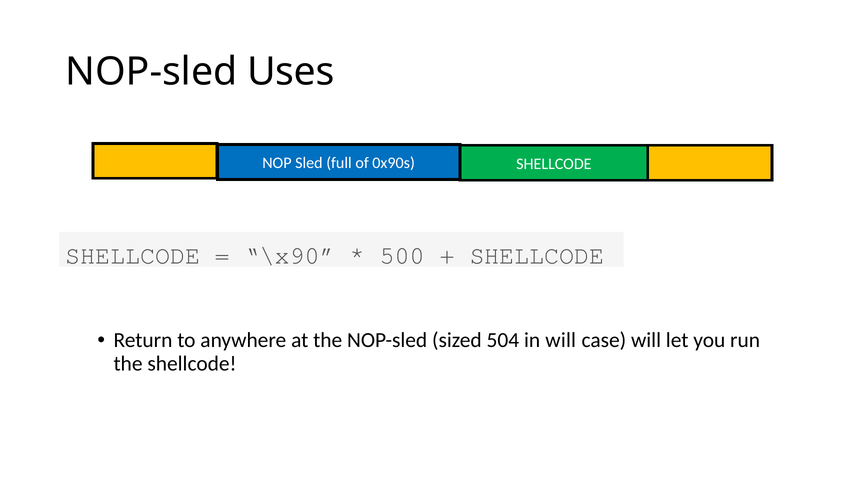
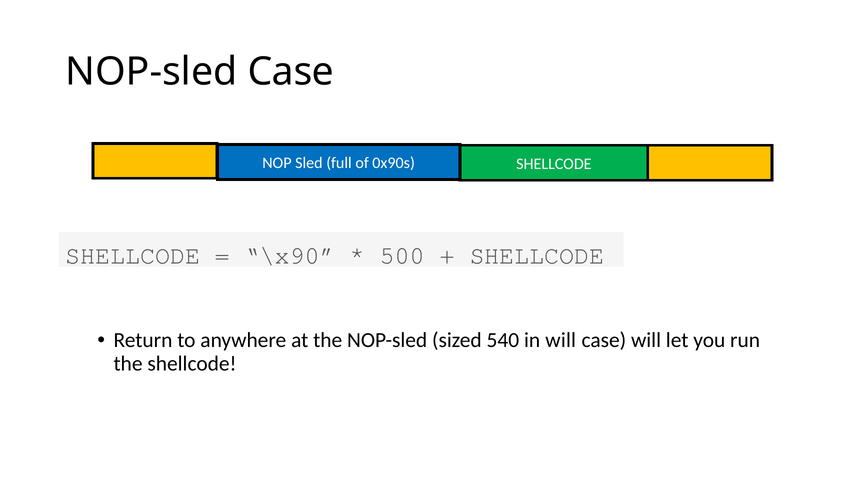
NOP-sled Uses: Uses -> Case
504: 504 -> 540
